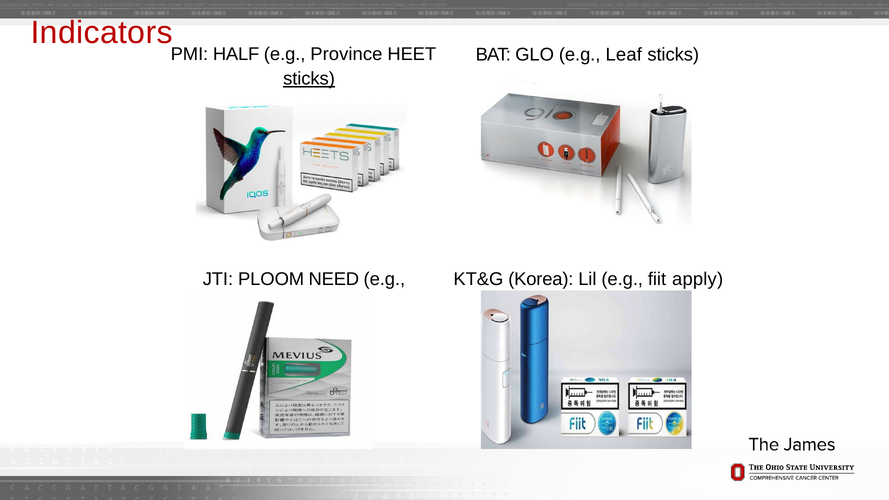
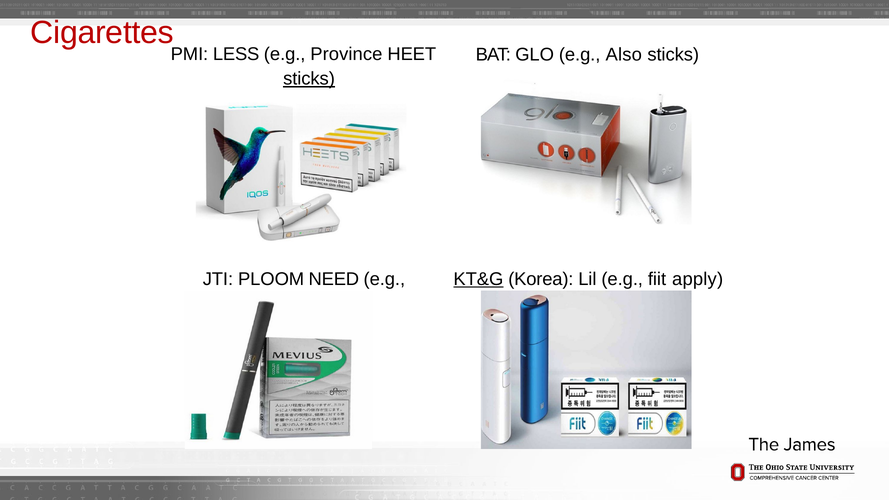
Indicators: Indicators -> Cigarettes
HALF: HALF -> LESS
Leaf: Leaf -> Also
KT&G underline: none -> present
